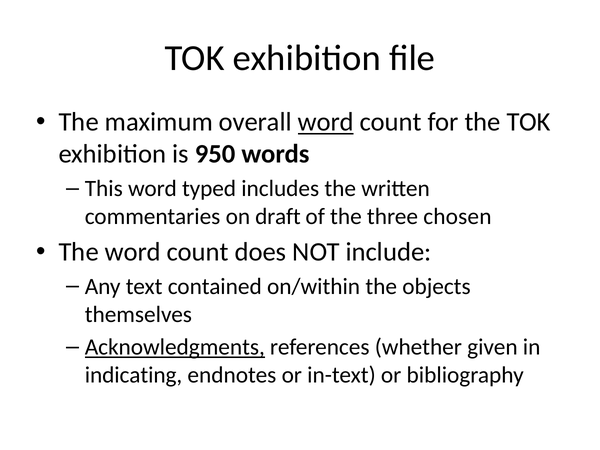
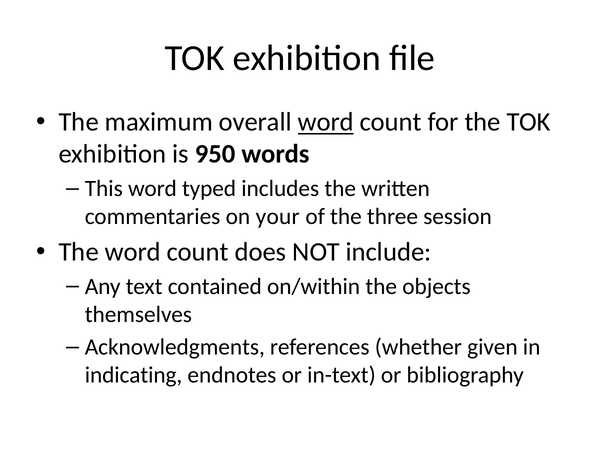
draft: draft -> your
chosen: chosen -> session
Acknowledgments underline: present -> none
